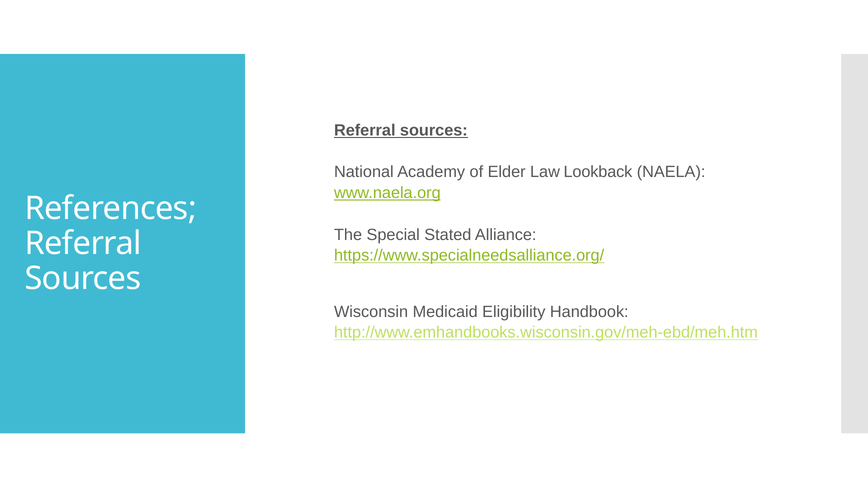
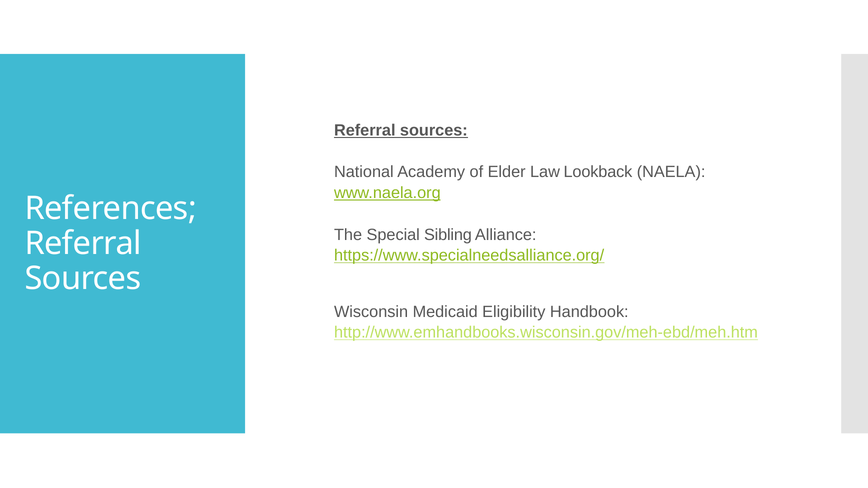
Stated: Stated -> Sibling
